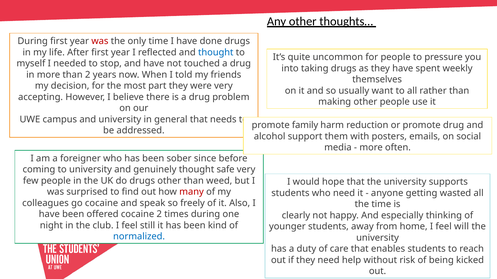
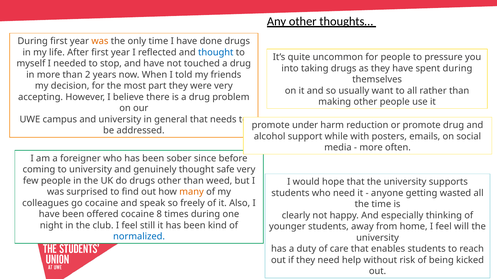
was at (100, 41) colour: red -> orange
spent weekly: weekly -> during
family: family -> under
them: them -> while
many colour: red -> orange
cocaine 2: 2 -> 8
